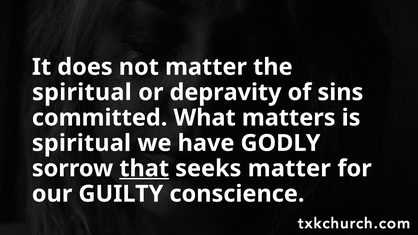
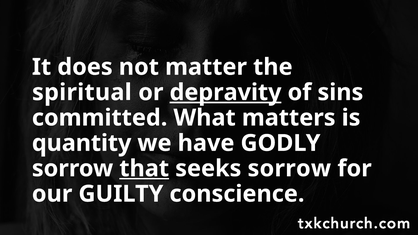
depravity underline: none -> present
spiritual at (81, 143): spiritual -> quantity
seeks matter: matter -> sorrow
